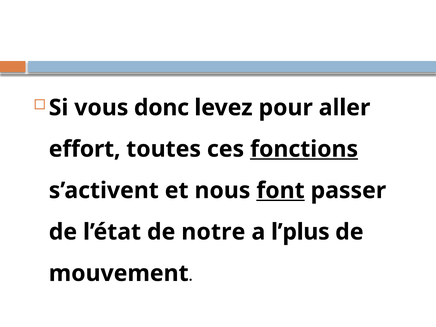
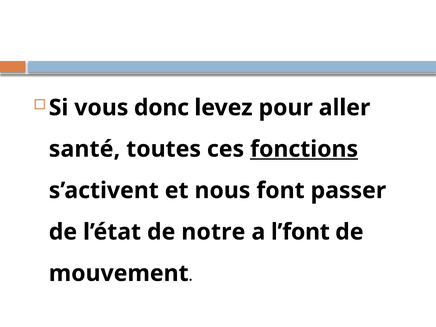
effort: effort -> santé
font underline: present -> none
l’plus: l’plus -> l’font
